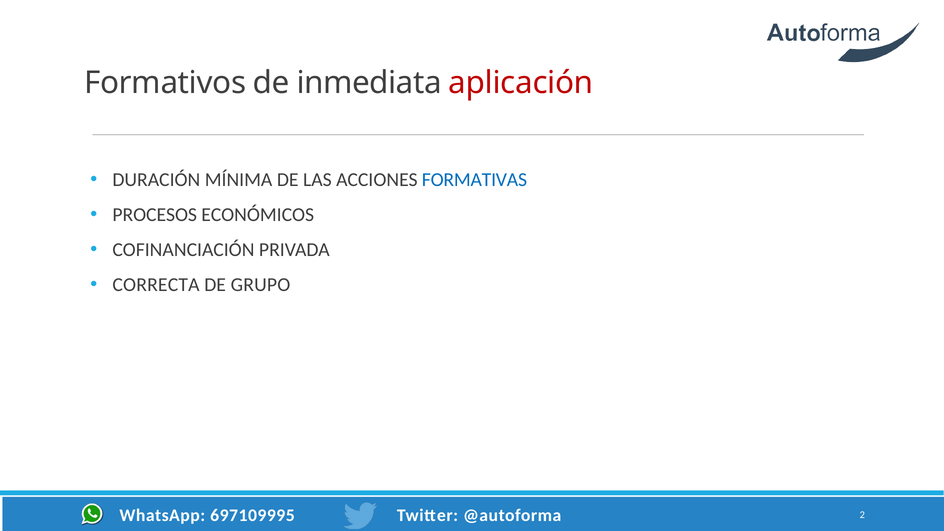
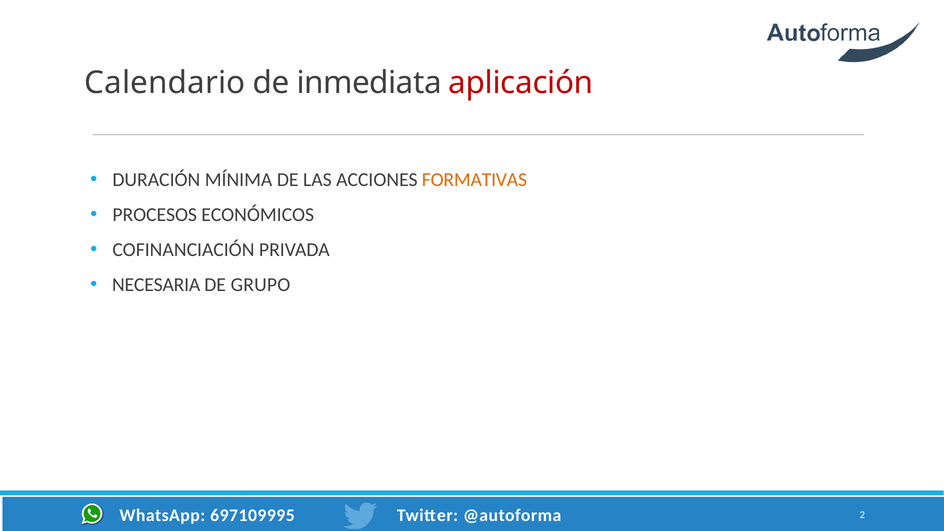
Formativos: Formativos -> Calendario
FORMATIVAS colour: blue -> orange
CORRECTA: CORRECTA -> NECESARIA
